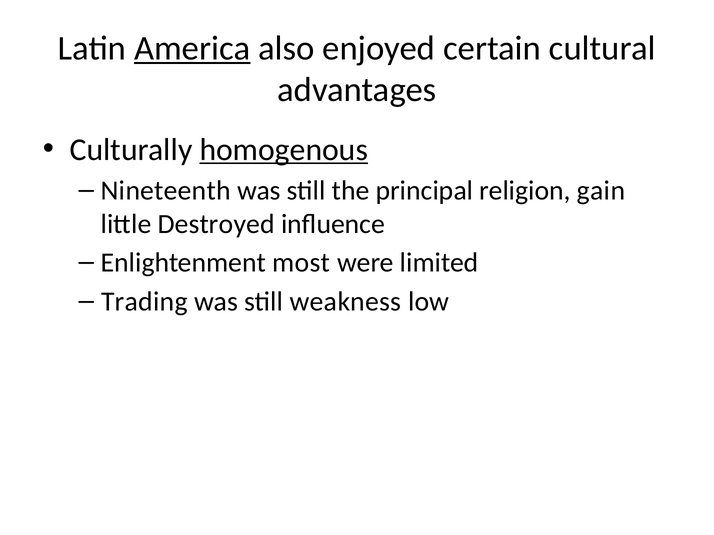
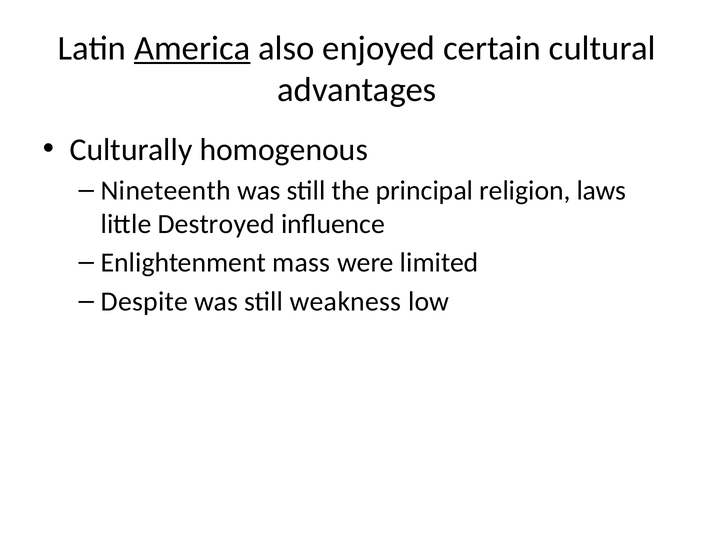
homogenous underline: present -> none
gain: gain -> laws
most: most -> mass
Trading: Trading -> Despite
